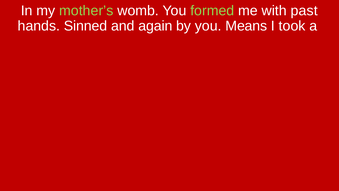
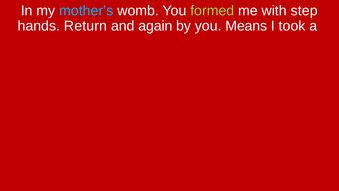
mother’s colour: light green -> light blue
past: past -> step
Sinned: Sinned -> Return
